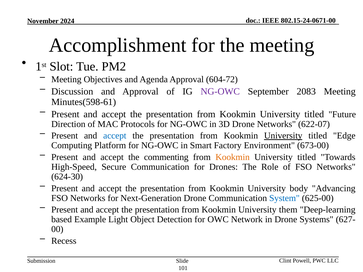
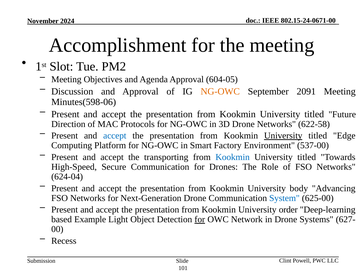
604-72: 604-72 -> 604-05
NG-OWC at (220, 92) colour: purple -> orange
2083: 2083 -> 2091
Minutes(598-61: Minutes(598-61 -> Minutes(598-06
622-07: 622-07 -> 622-58
673-00: 673-00 -> 537-00
commenting: commenting -> transporting
Kookmin at (233, 157) colour: orange -> blue
624-30: 624-30 -> 624-04
them: them -> order
for at (200, 220) underline: none -> present
